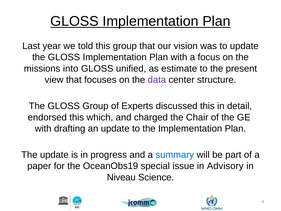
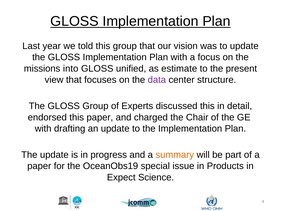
this which: which -> paper
summary colour: blue -> orange
Advisory: Advisory -> Products
Niveau: Niveau -> Expect
